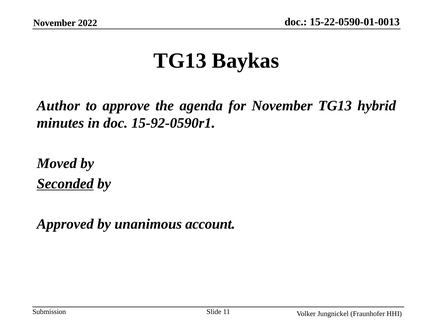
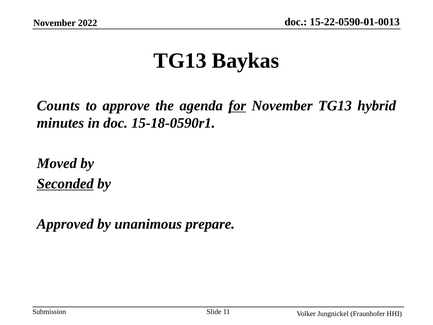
Author: Author -> Counts
for underline: none -> present
15-92-0590r1: 15-92-0590r1 -> 15-18-0590r1
account: account -> prepare
